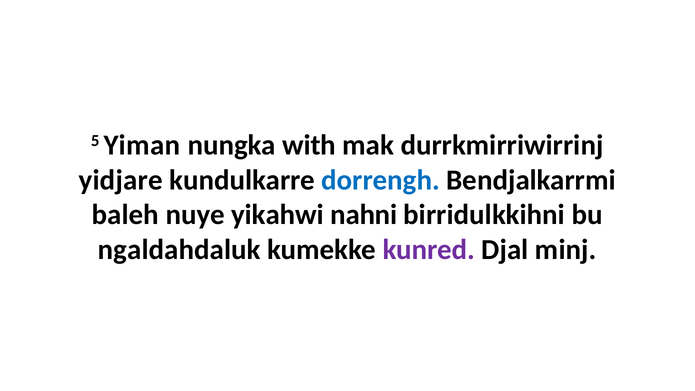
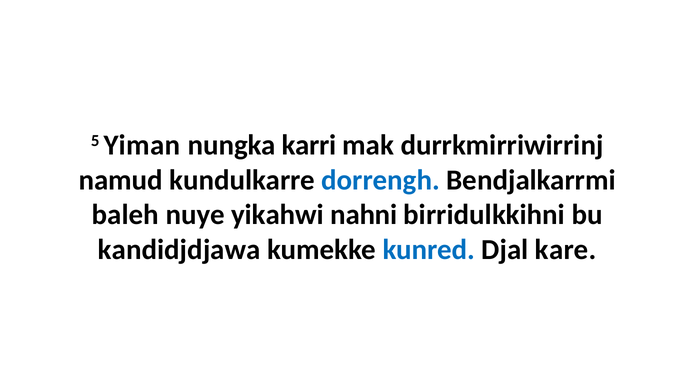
with: with -> karri
yidjare: yidjare -> namud
ngaldahdaluk: ngaldahdaluk -> kandidjdjawa
kunred colour: purple -> blue
minj: minj -> kare
